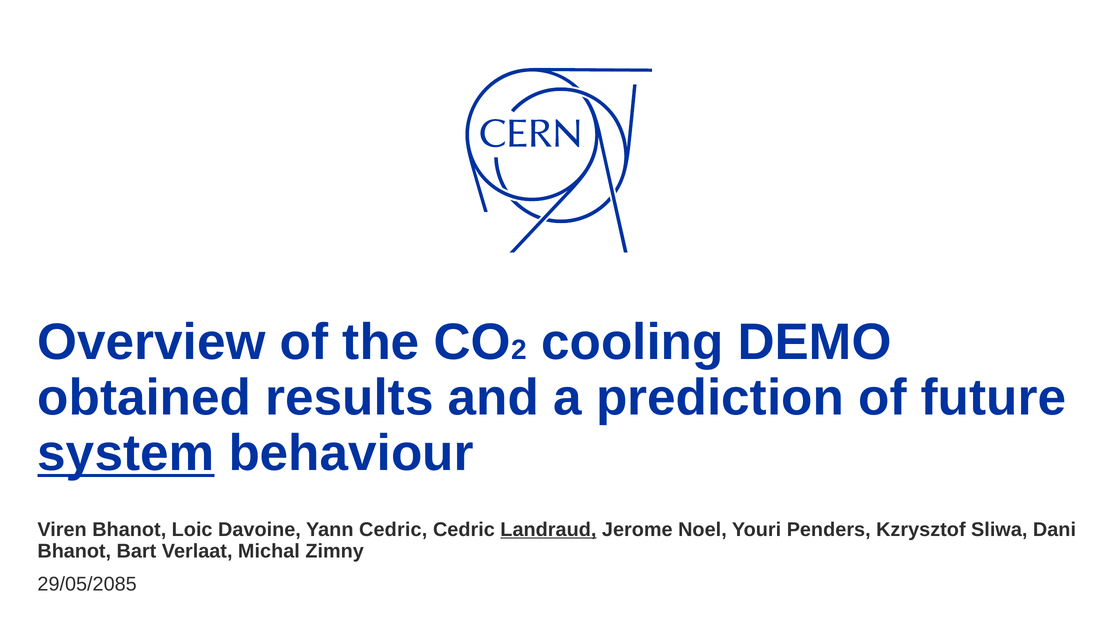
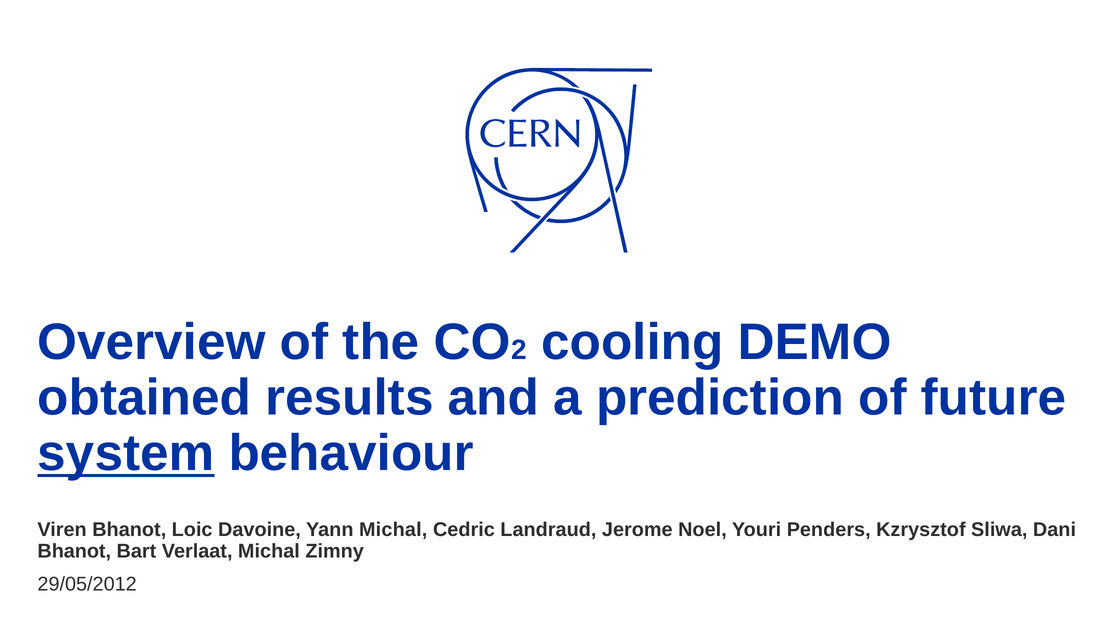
Yann Cedric: Cedric -> Michal
Landraud underline: present -> none
29/05/2085: 29/05/2085 -> 29/05/2012
